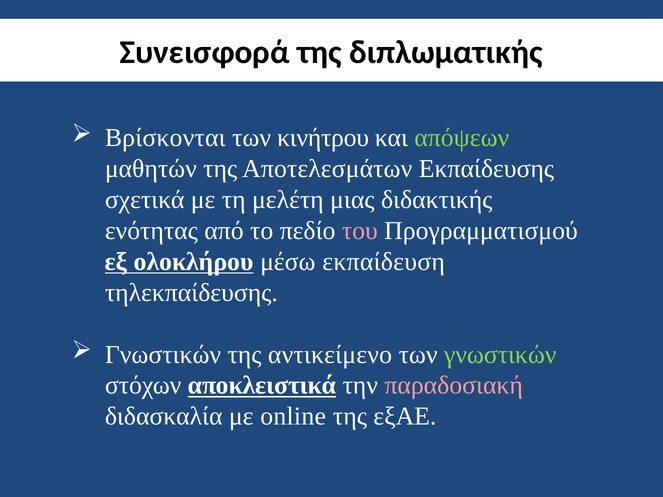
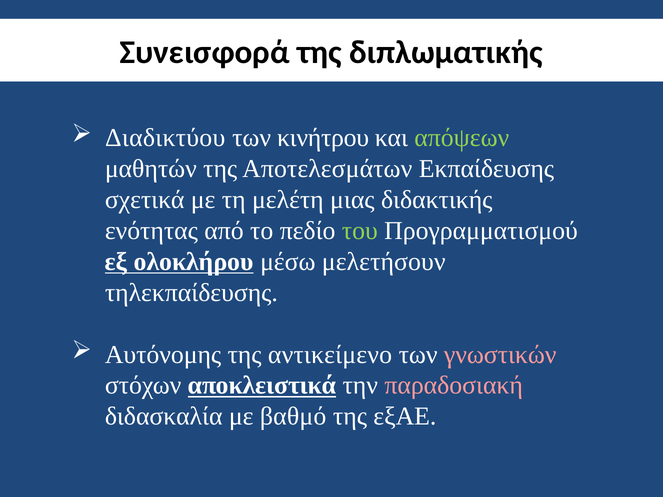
Βρίσκονται: Βρίσκονται -> Διαδικτύου
του colour: pink -> light green
εκπαίδευση: εκπαίδευση -> μελετήσουν
Γνωστικών at (163, 355): Γνωστικών -> Αυτόνομης
γνωστικών at (500, 355) colour: light green -> pink
online: online -> βαθμό
